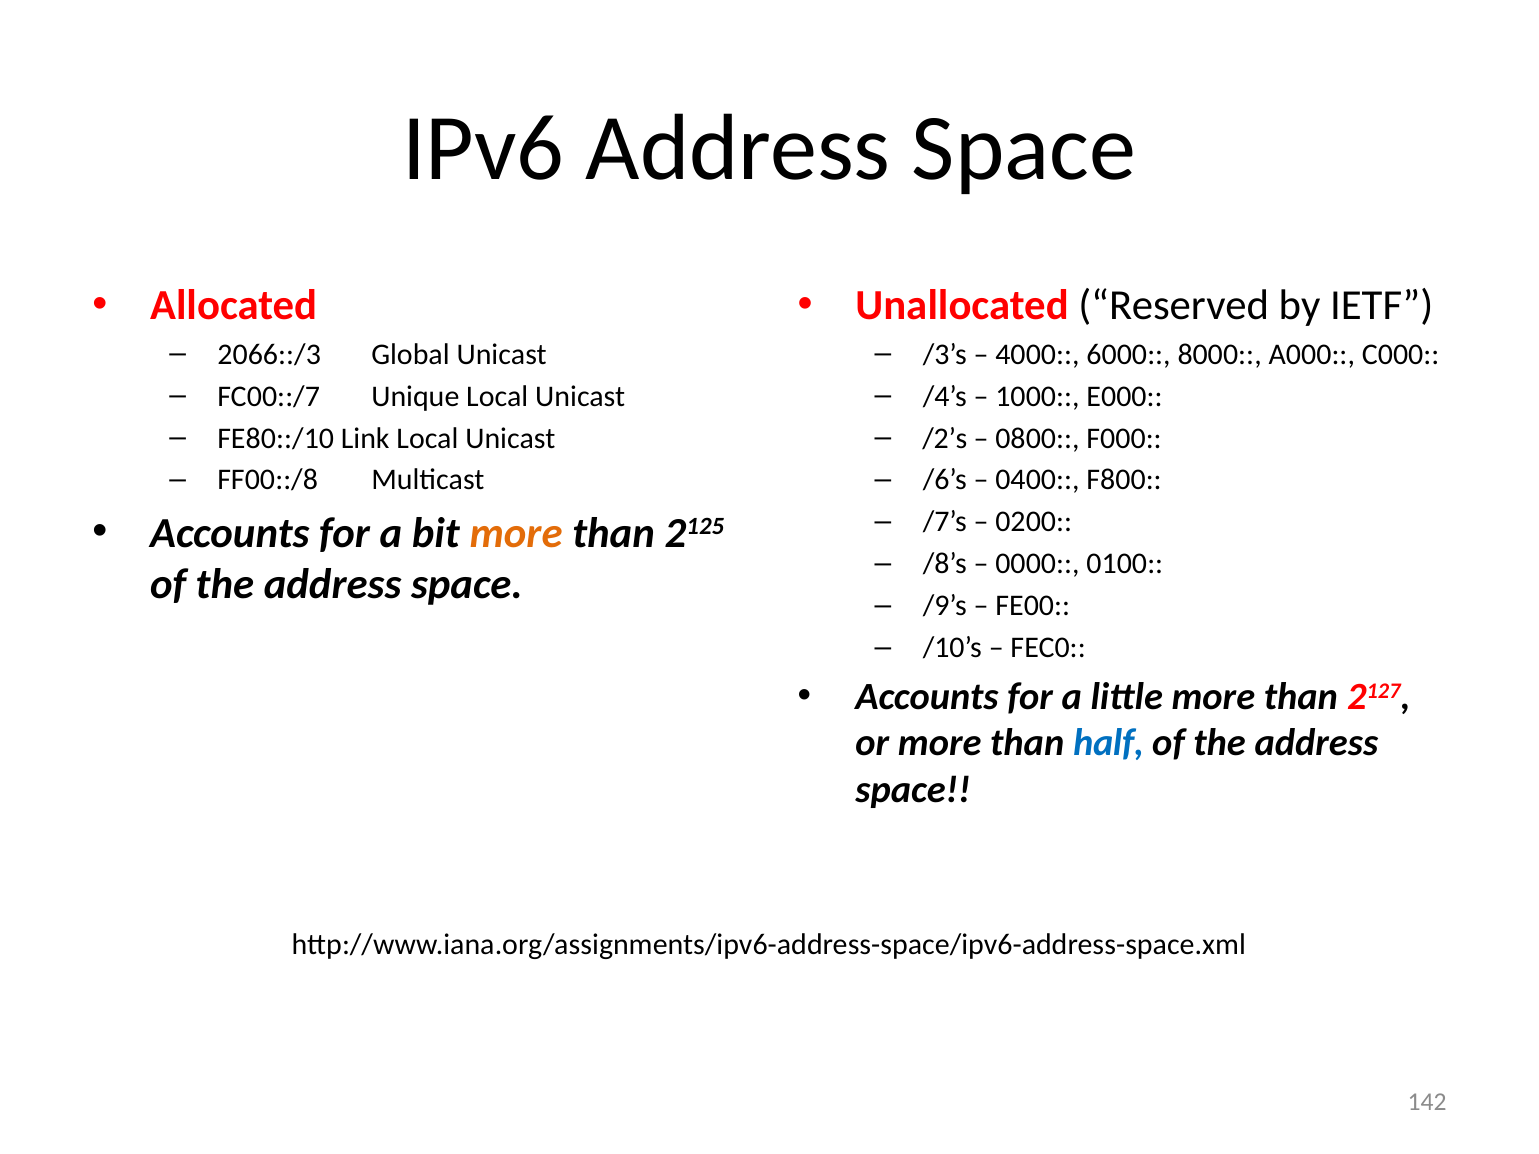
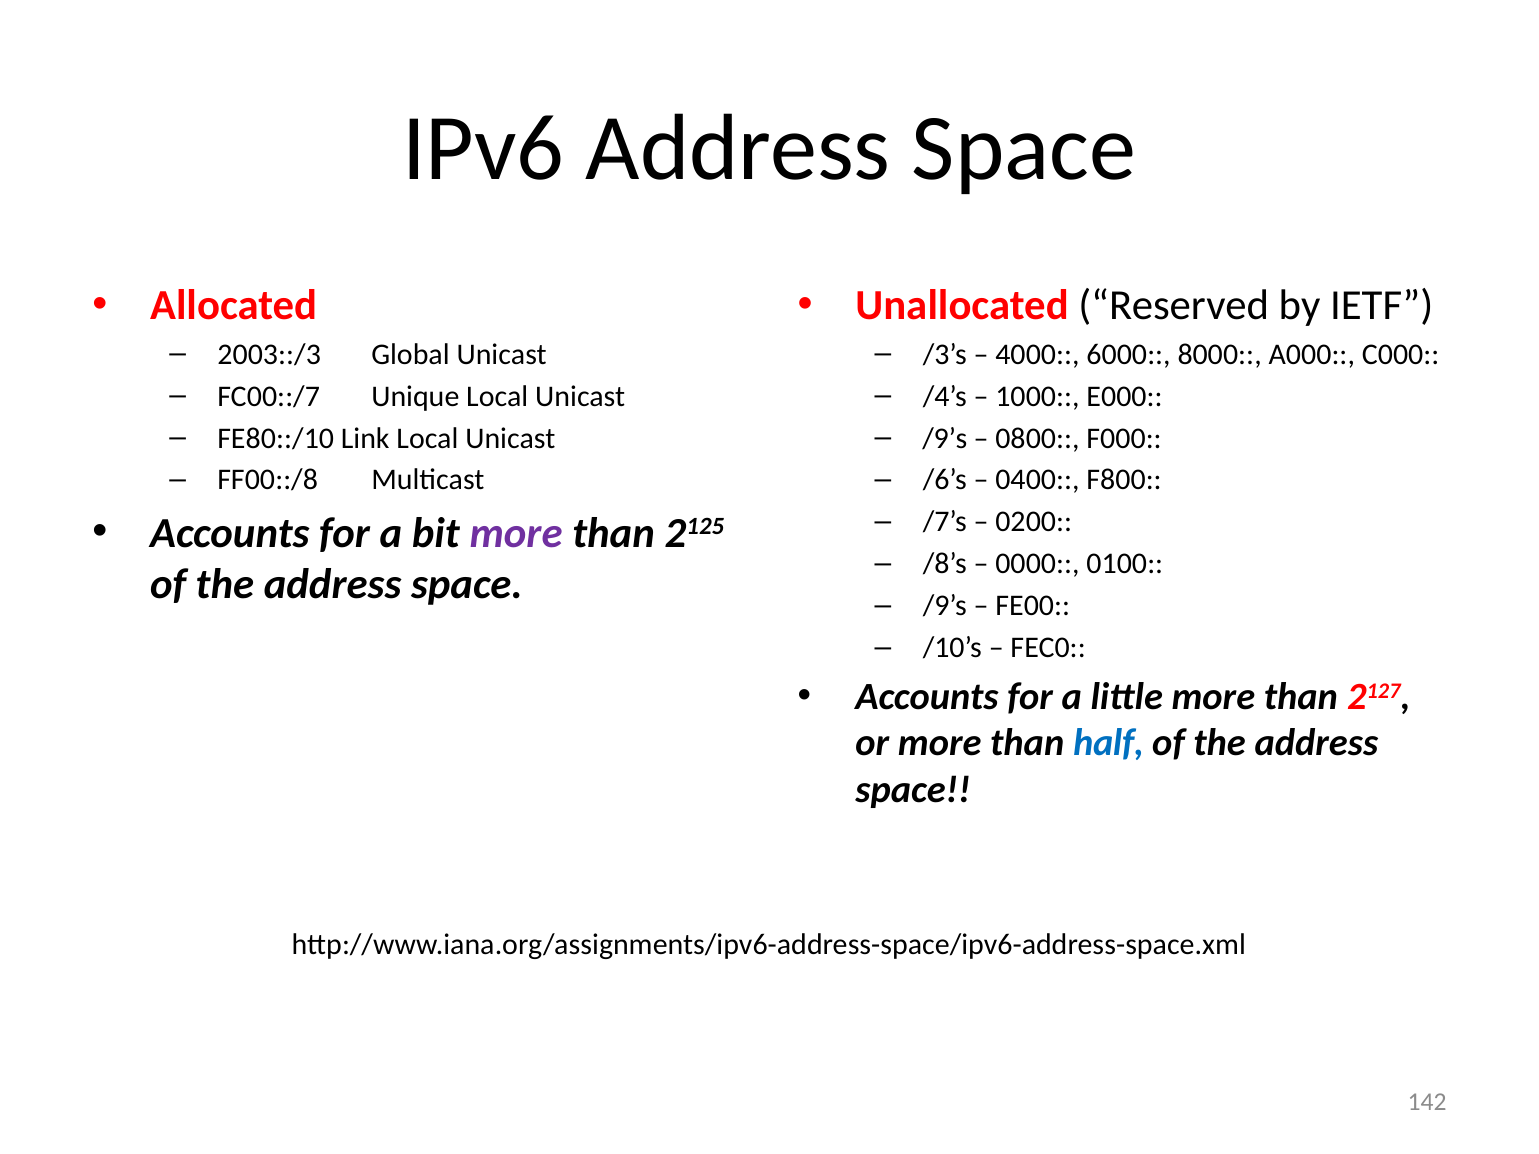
2066::/3: 2066::/3 -> 2003::/3
/2’s at (945, 438): /2’s -> /9’s
more at (516, 533) colour: orange -> purple
